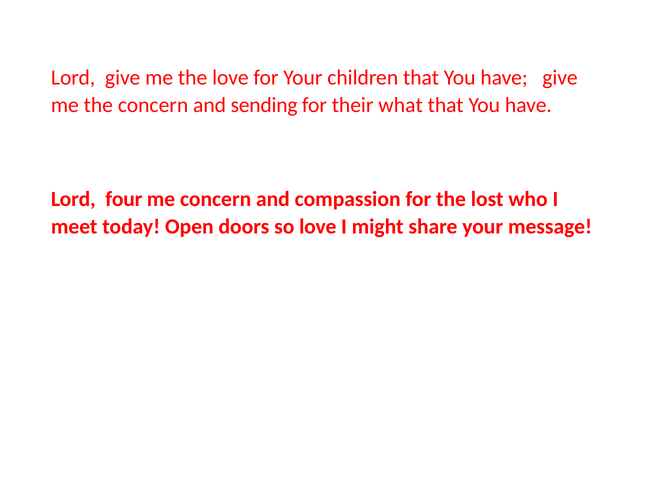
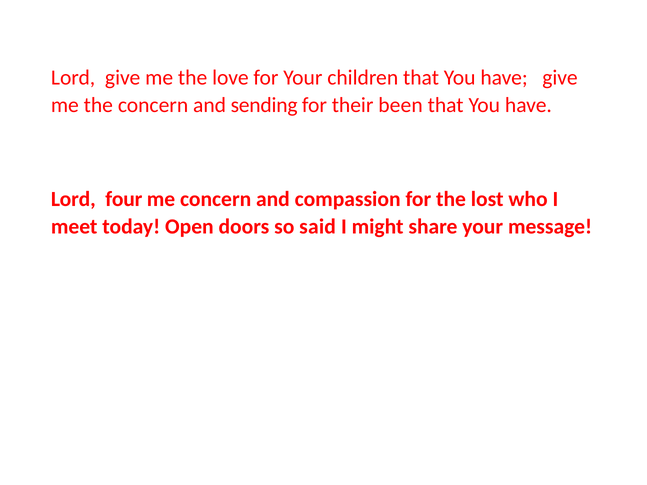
what: what -> been
so love: love -> said
